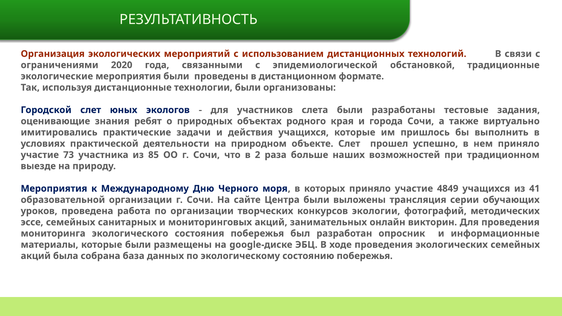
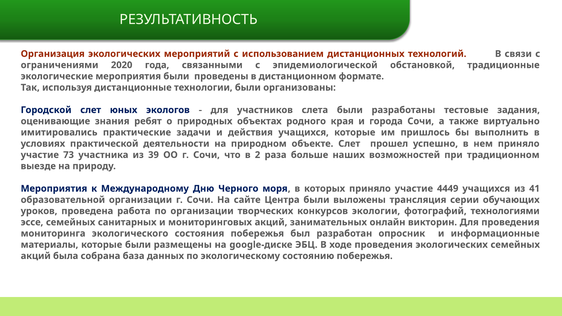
85: 85 -> 39
4849: 4849 -> 4449
методических: методических -> технологиями
